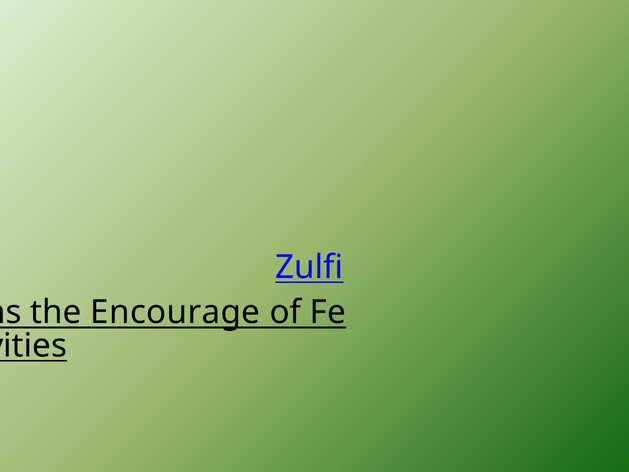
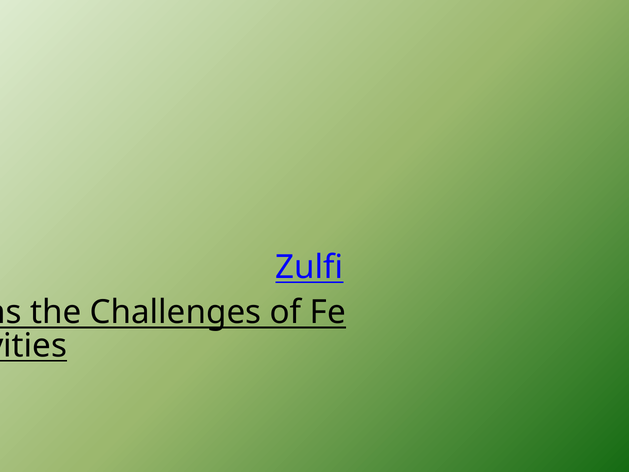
Encourage: Encourage -> Challenges
